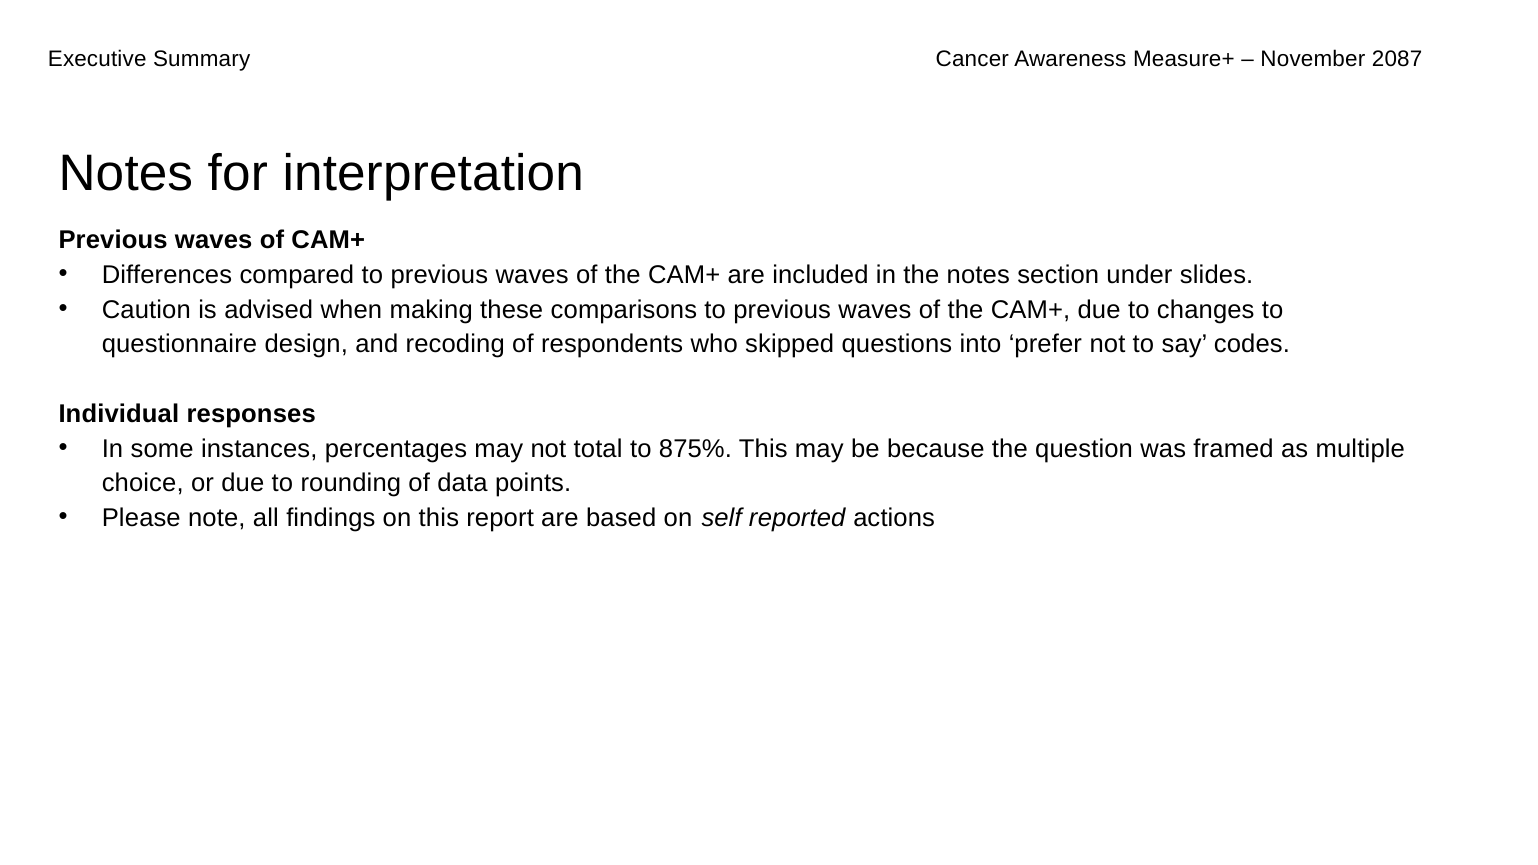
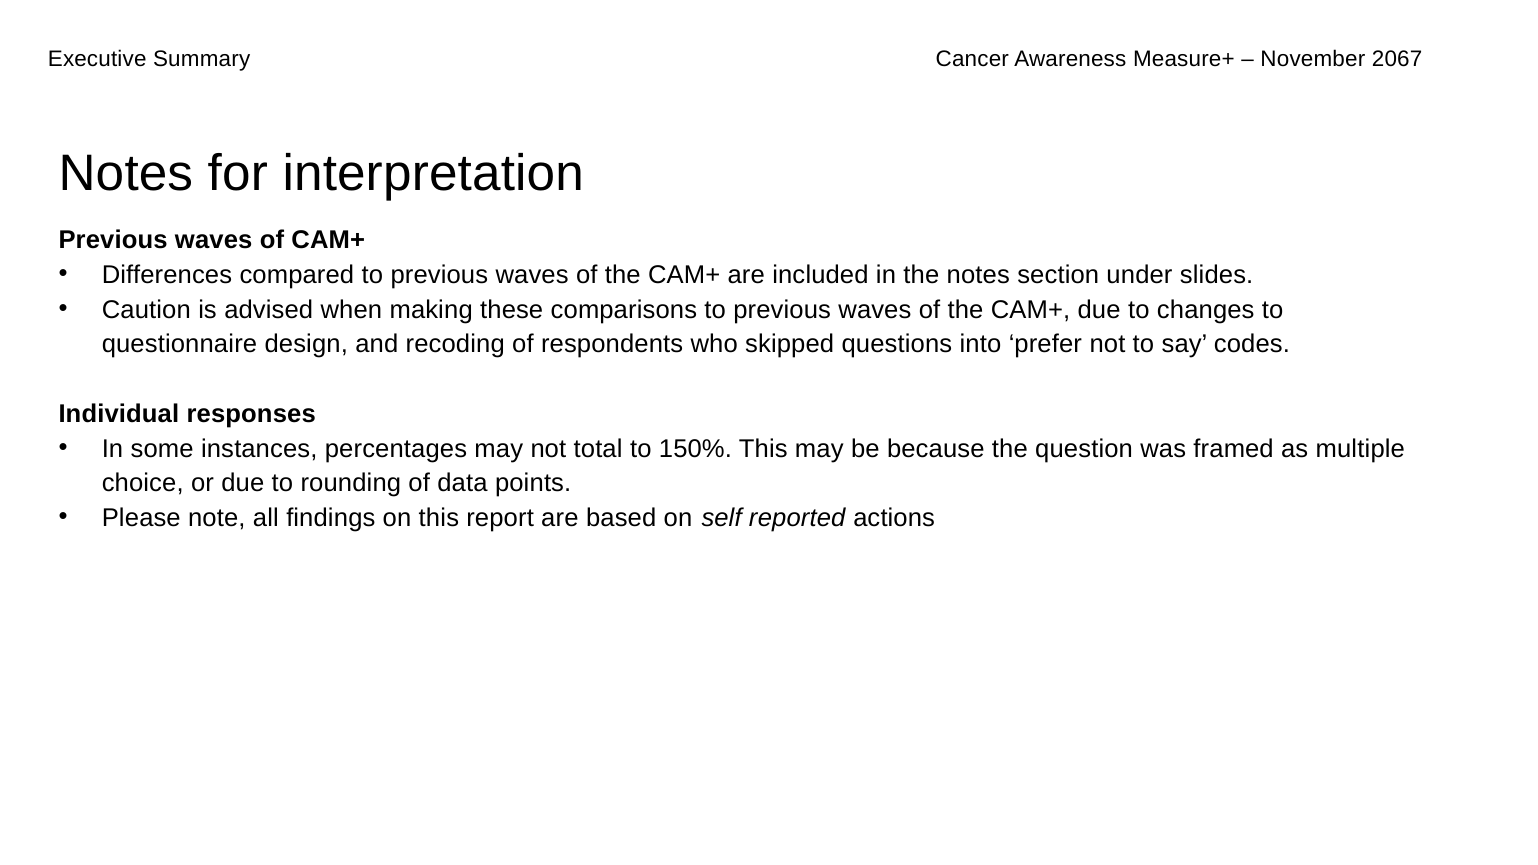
2087: 2087 -> 2067
875%: 875% -> 150%
